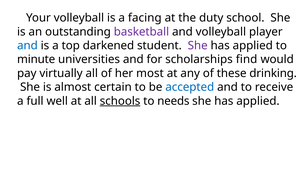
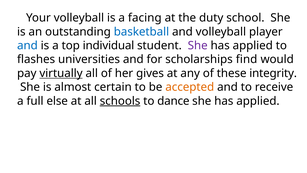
basketball colour: purple -> blue
darkened: darkened -> individual
minute: minute -> flashes
virtually underline: none -> present
most: most -> gives
drinking: drinking -> integrity
accepted colour: blue -> orange
well: well -> else
needs: needs -> dance
